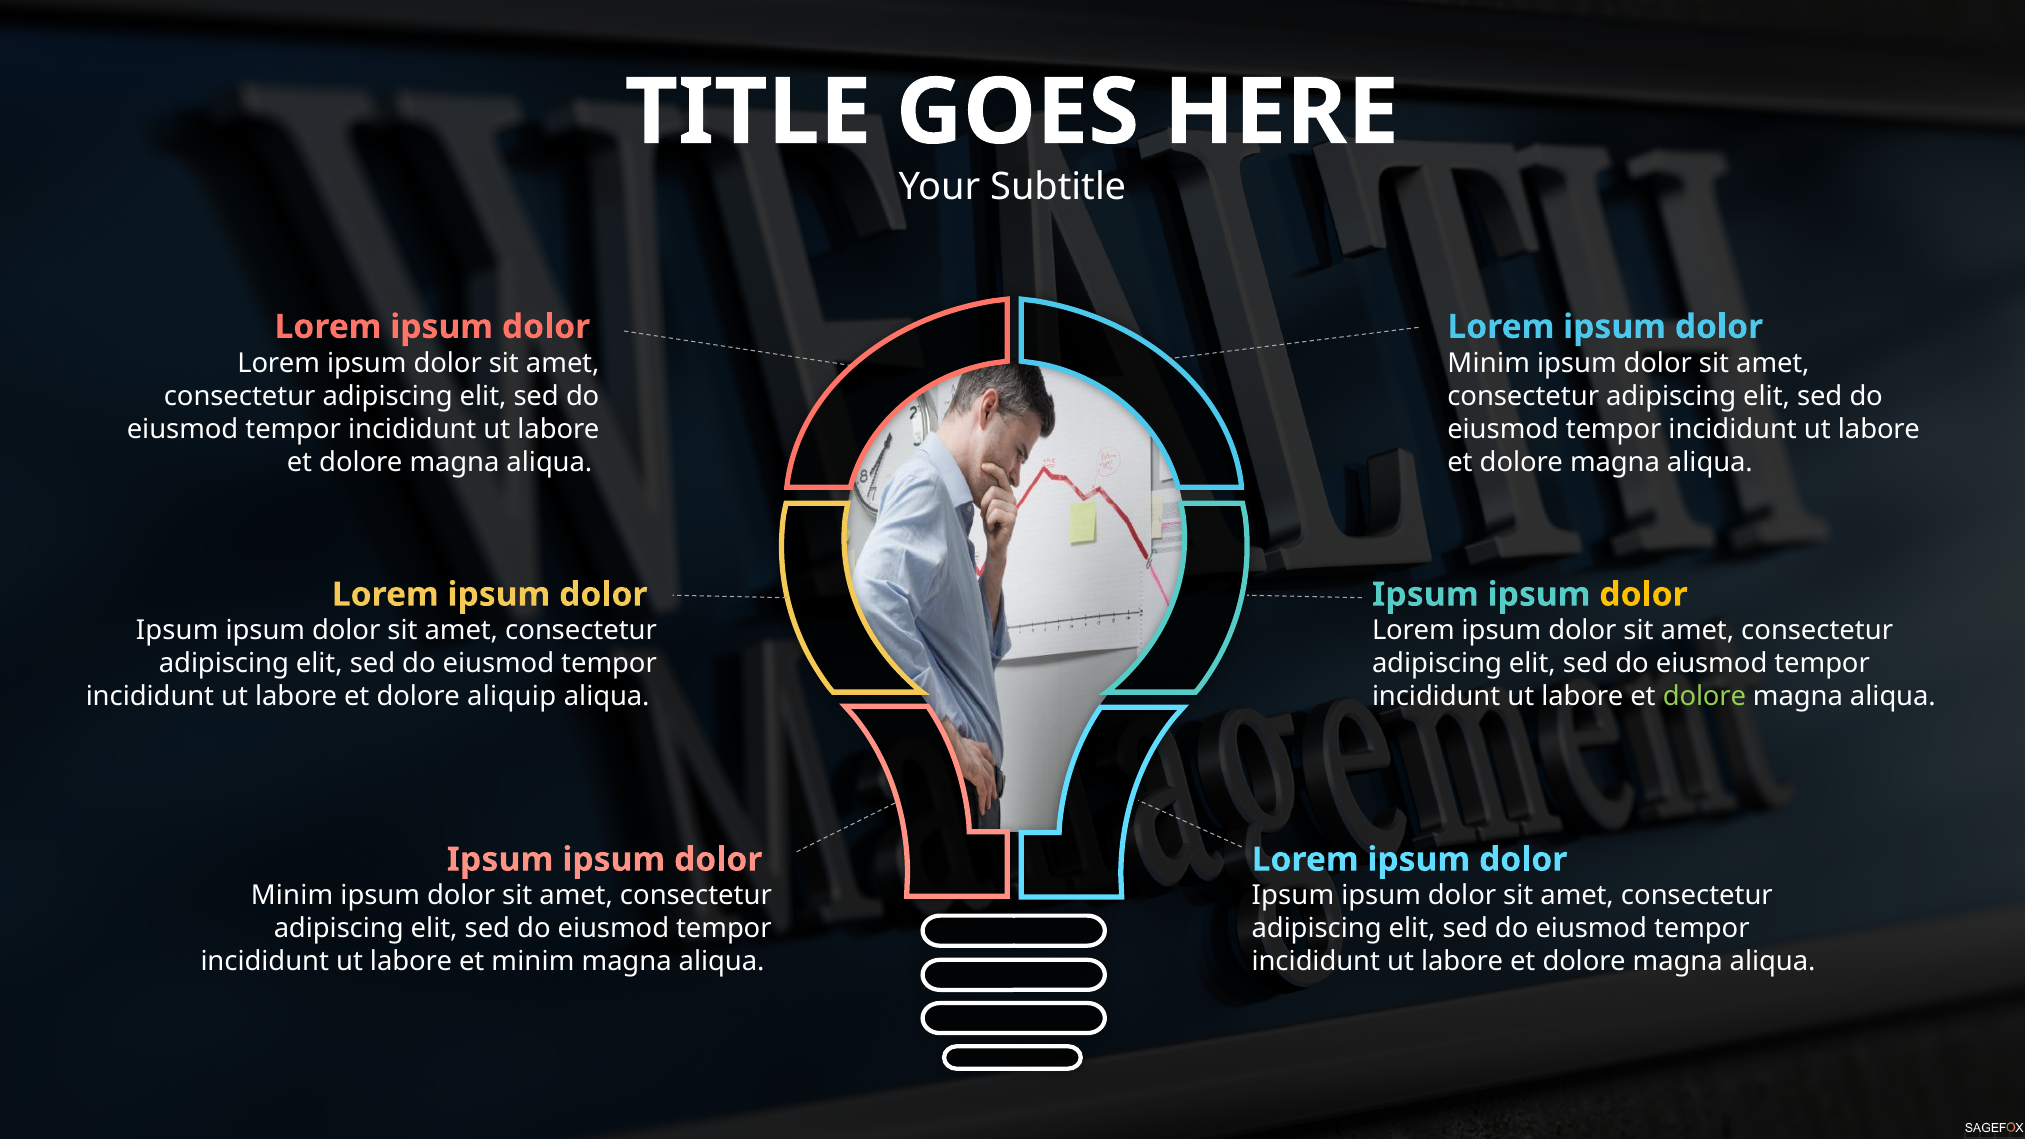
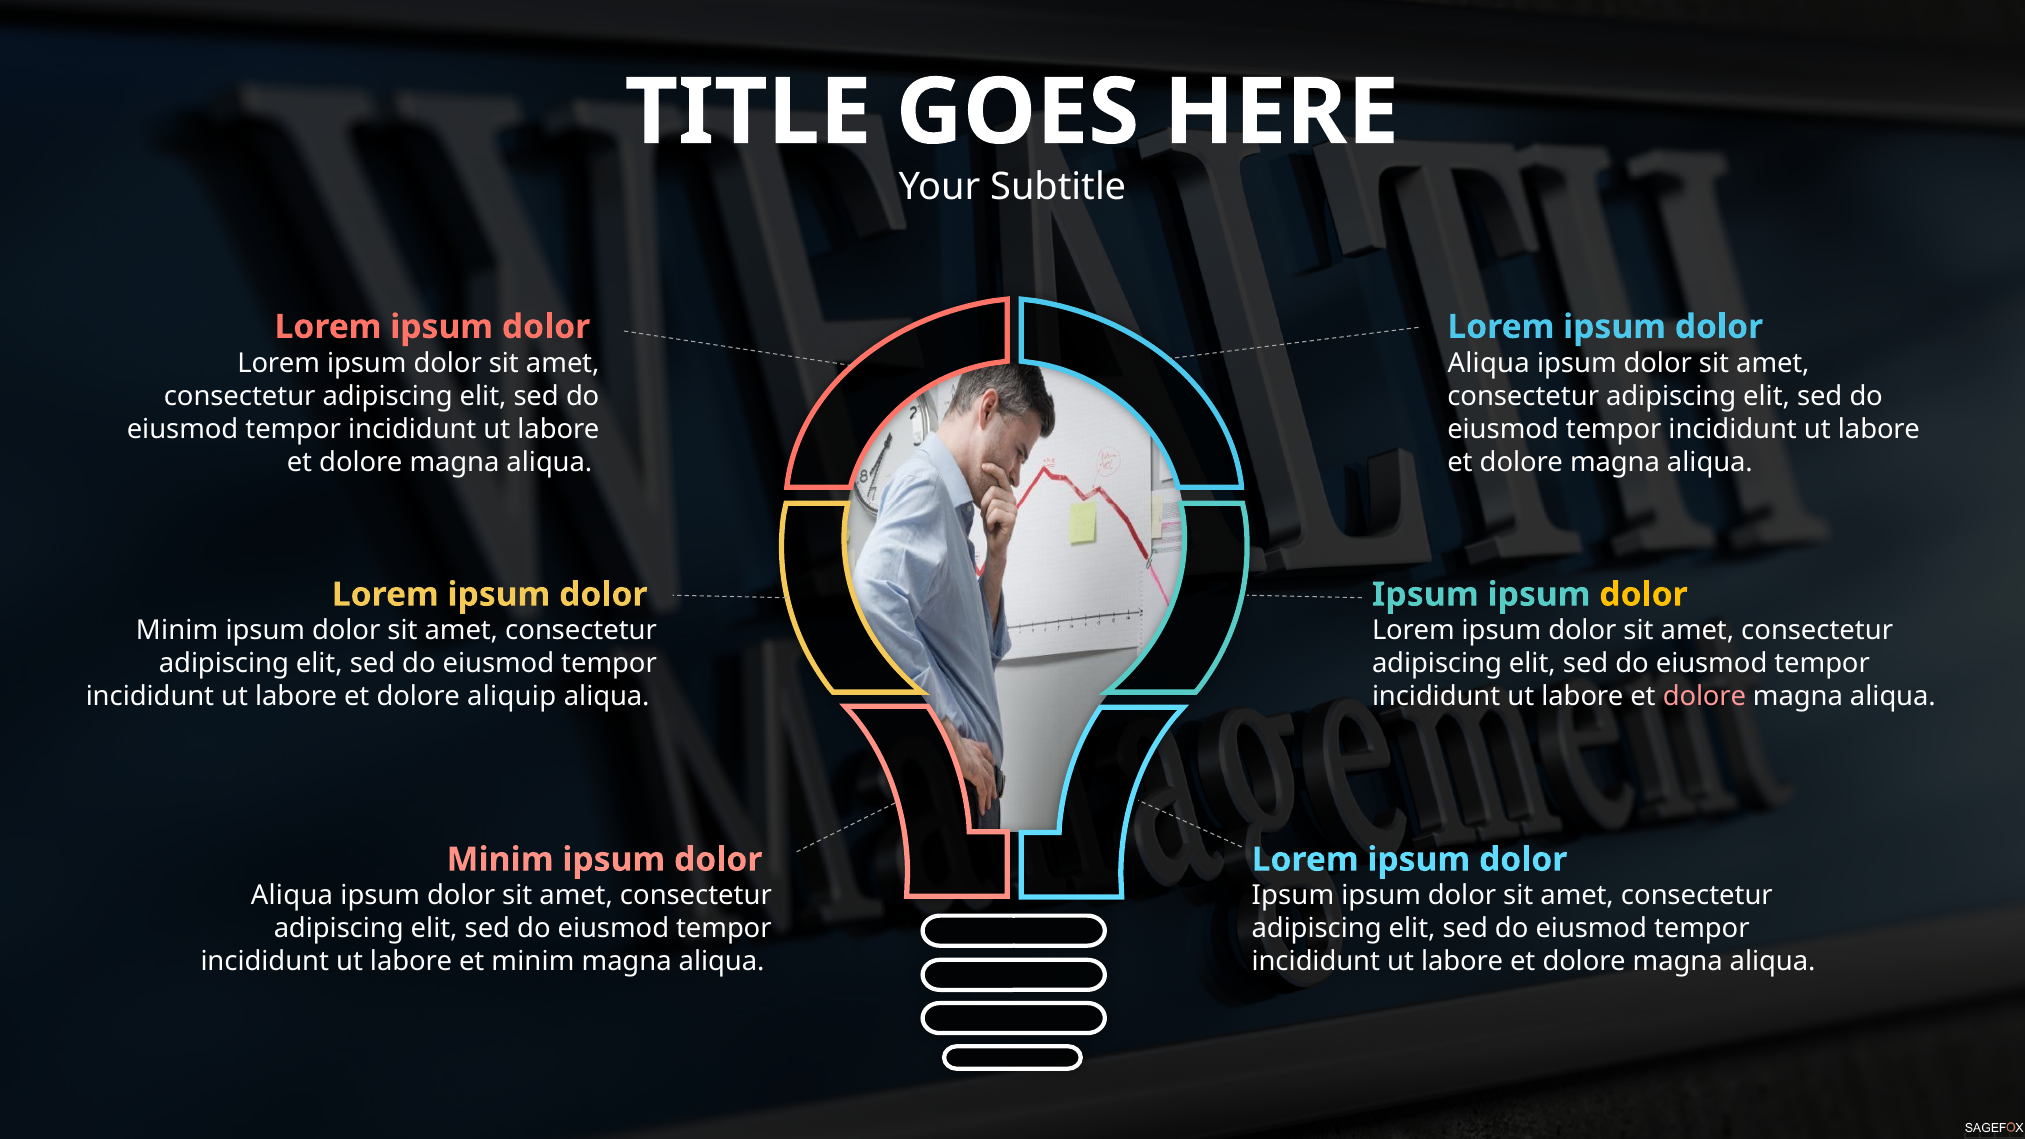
Minim at (1489, 363): Minim -> Aliqua
Ipsum at (177, 631): Ipsum -> Minim
dolore at (1704, 697) colour: light green -> pink
Ipsum at (500, 860): Ipsum -> Minim
Minim at (292, 896): Minim -> Aliqua
